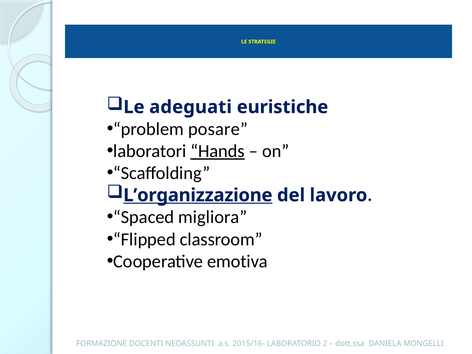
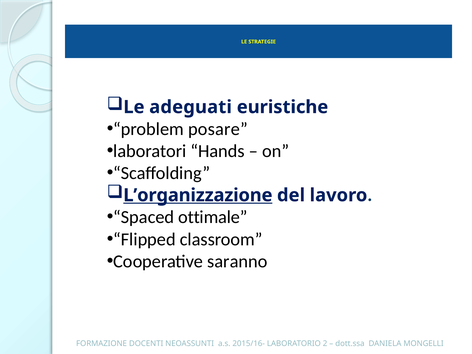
Hands underline: present -> none
migliora: migliora -> ottimale
emotiva: emotiva -> saranno
